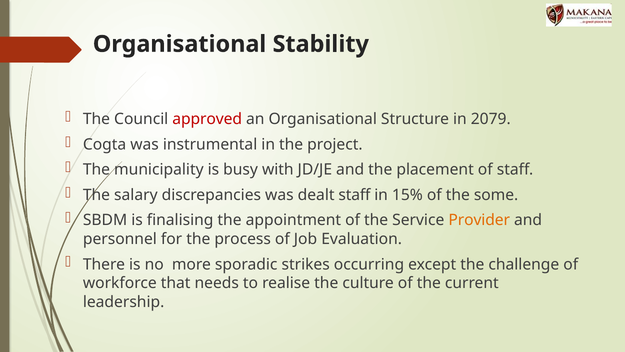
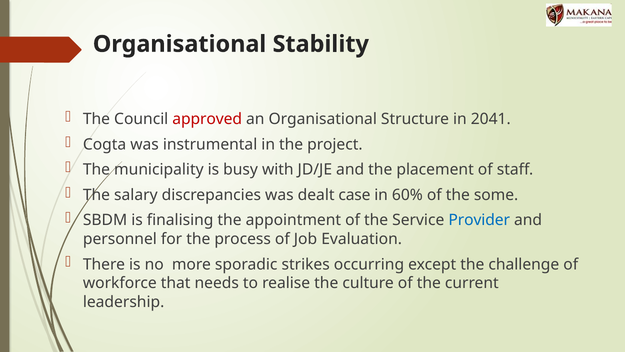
2079: 2079 -> 2041
dealt staff: staff -> case
15%: 15% -> 60%
Provider colour: orange -> blue
